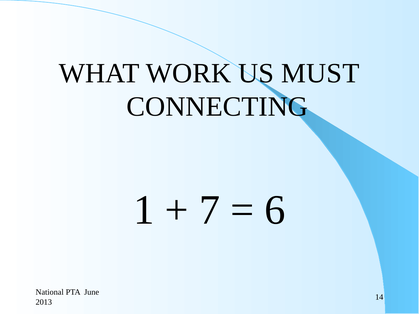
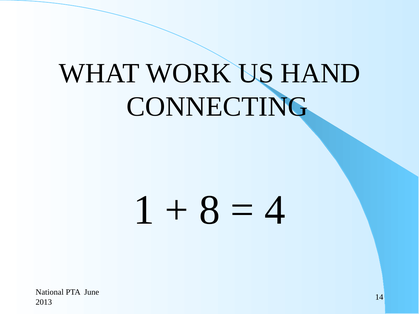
MUST: MUST -> HAND
7: 7 -> 8
6: 6 -> 4
